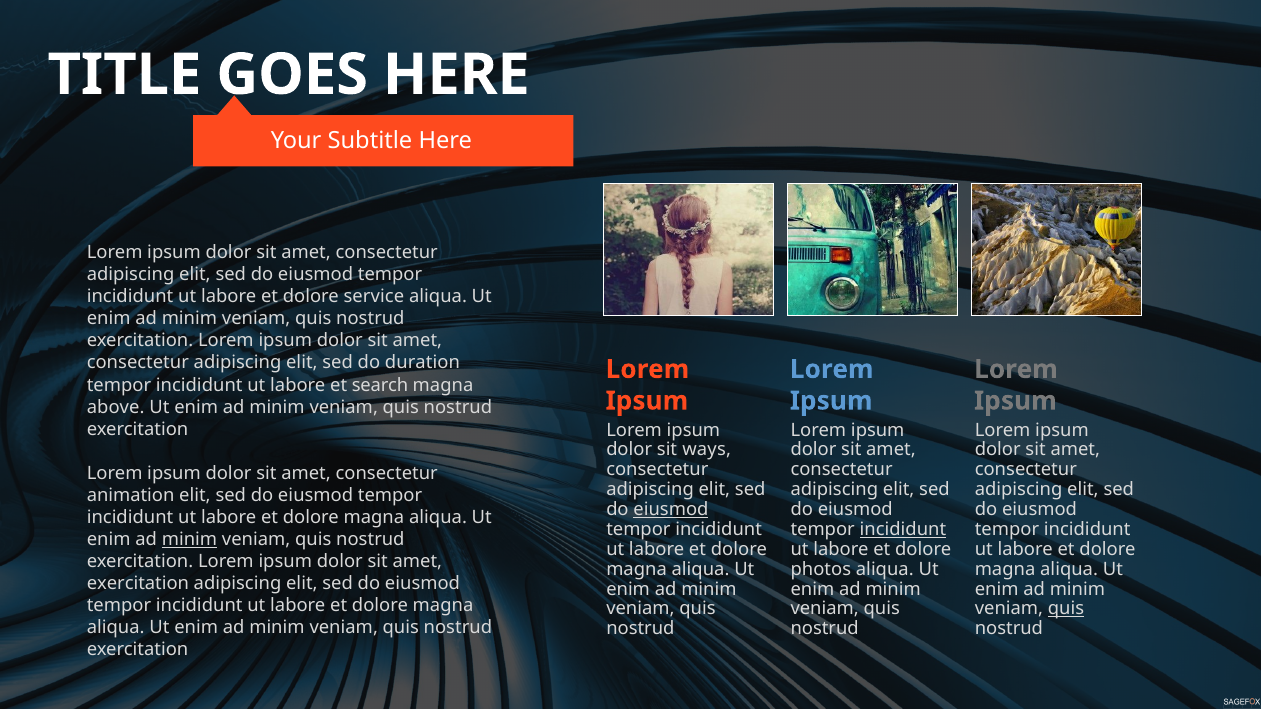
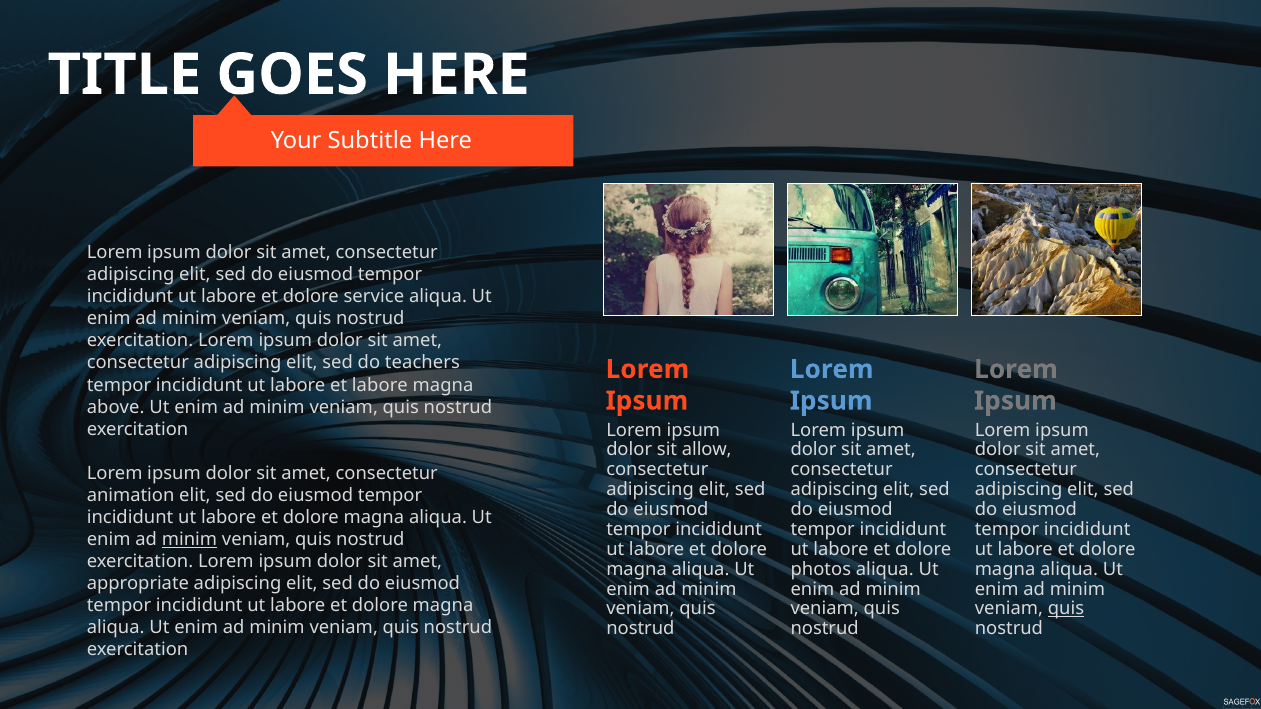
duration: duration -> teachers
et search: search -> labore
ways: ways -> allow
eiusmod at (671, 510) underline: present -> none
incididunt at (903, 530) underline: present -> none
exercitation at (138, 584): exercitation -> appropriate
